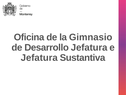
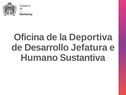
Gimnasio: Gimnasio -> Deportiva
Jefatura at (39, 57): Jefatura -> Humano
